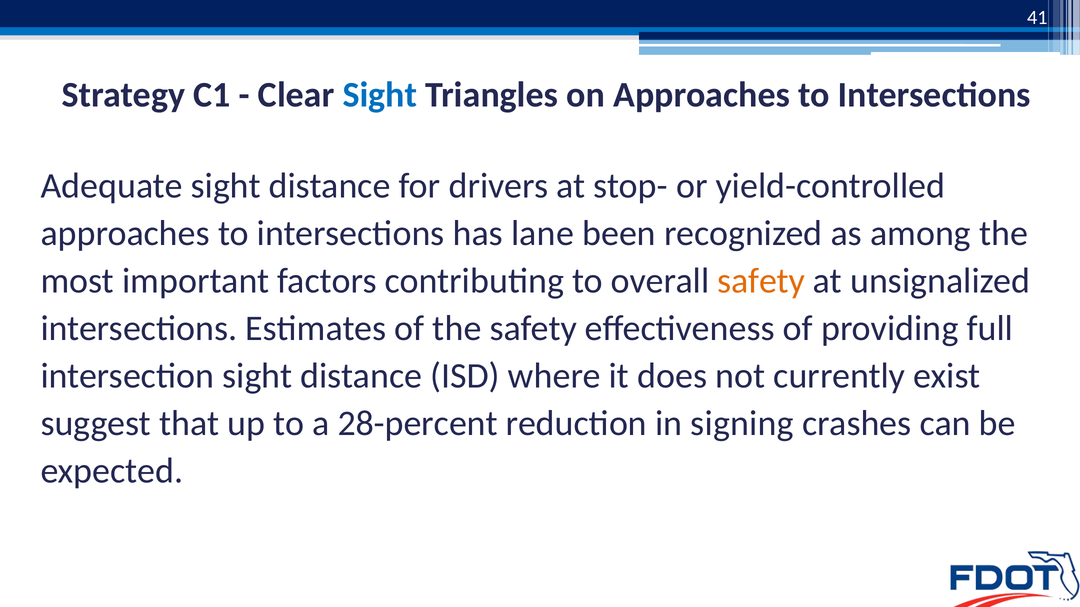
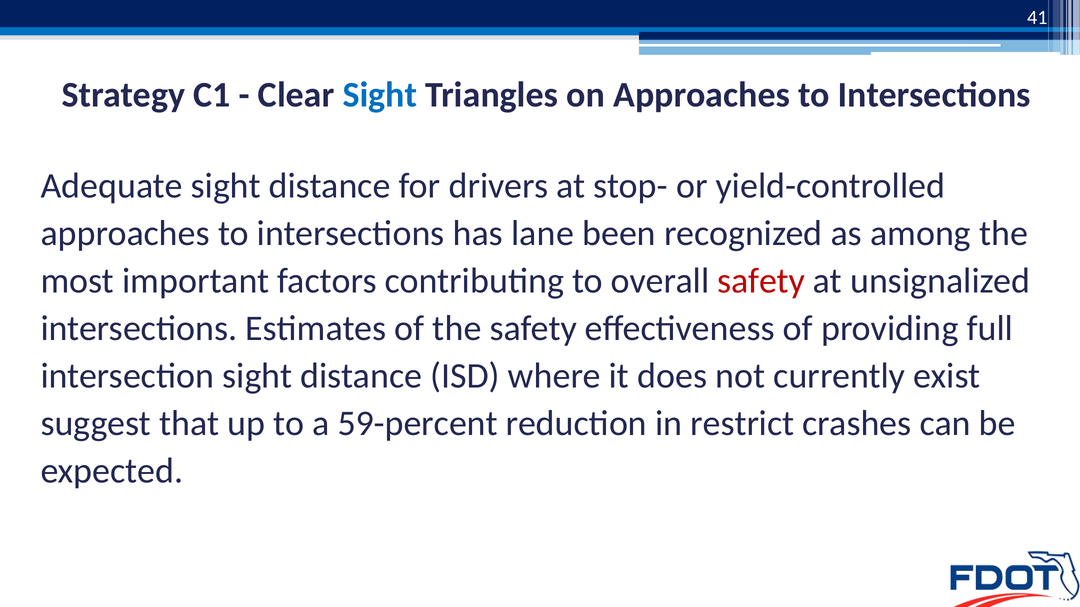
safety at (761, 281) colour: orange -> red
28-percent: 28-percent -> 59-percent
signing: signing -> restrict
